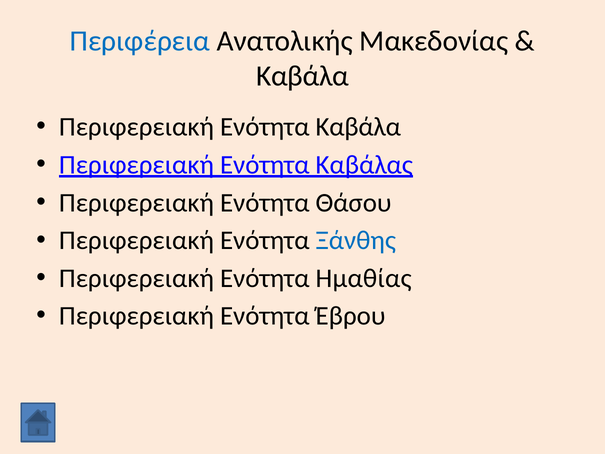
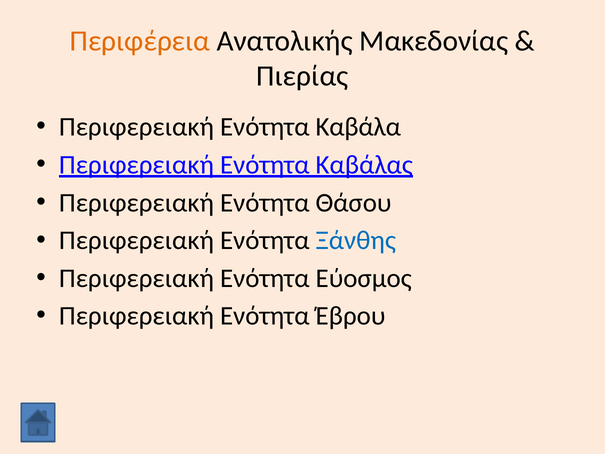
Περιφέρεια colour: blue -> orange
Καβάλα at (303, 76): Καβάλα -> Πιερίας
Ημαθίας: Ημαθίας -> Εύοσμος
